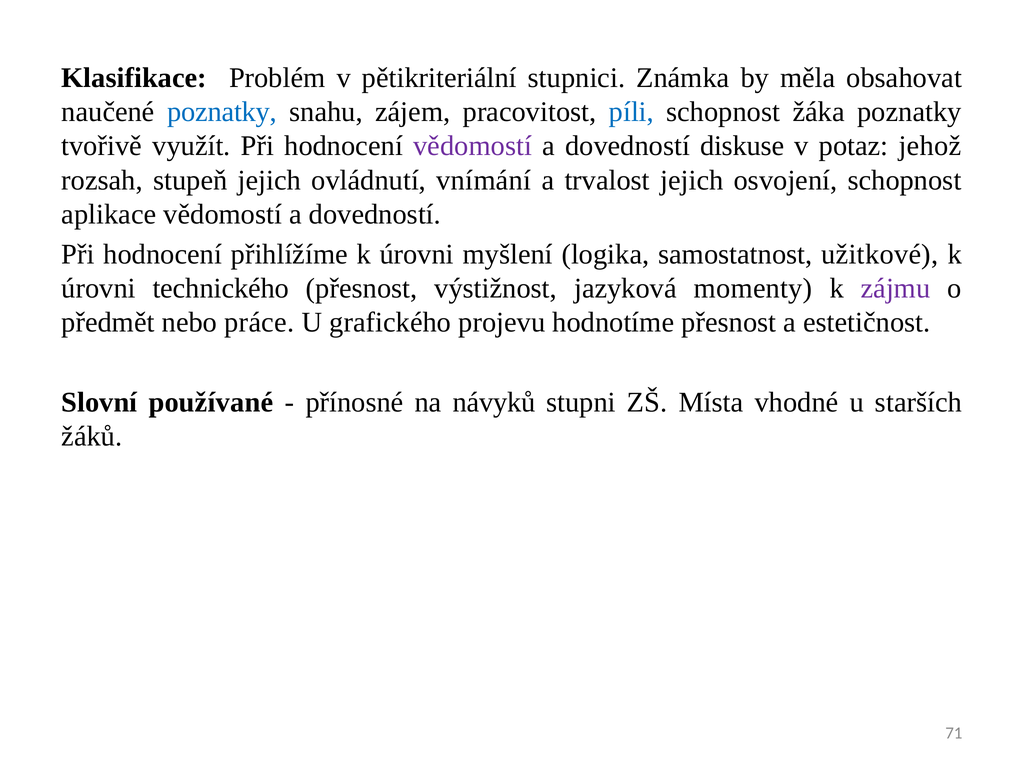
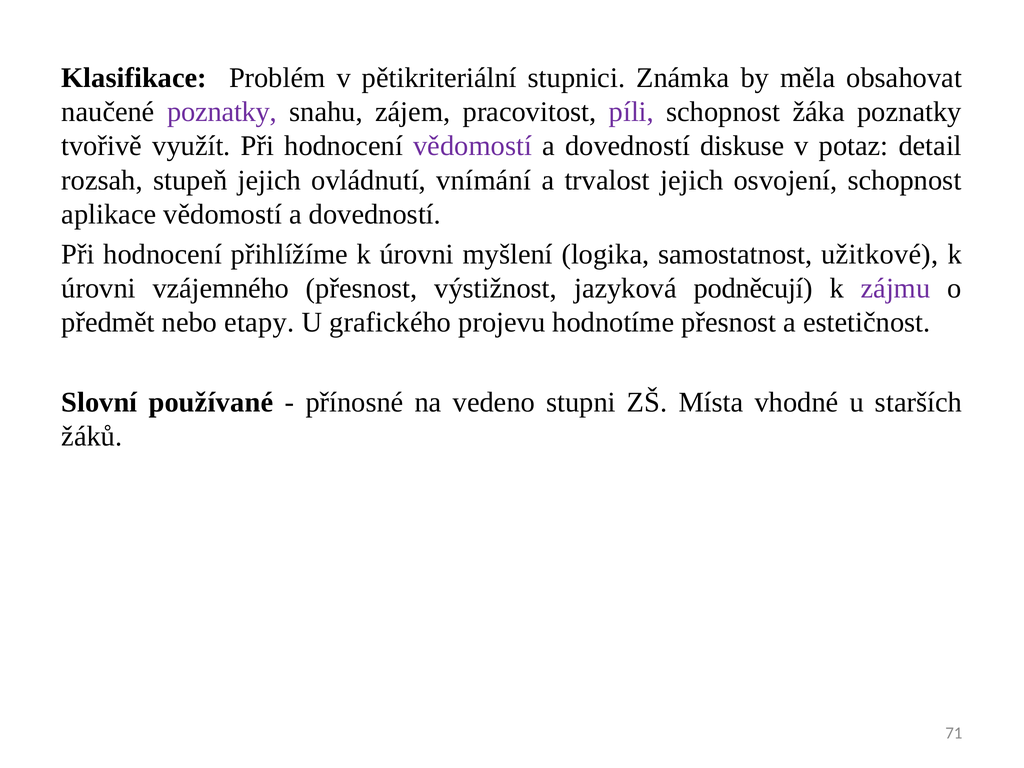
poznatky at (222, 112) colour: blue -> purple
píli colour: blue -> purple
jehož: jehož -> detail
technického: technického -> vzájemného
momenty: momenty -> podněcují
práce: práce -> etapy
návyků: návyků -> vedeno
